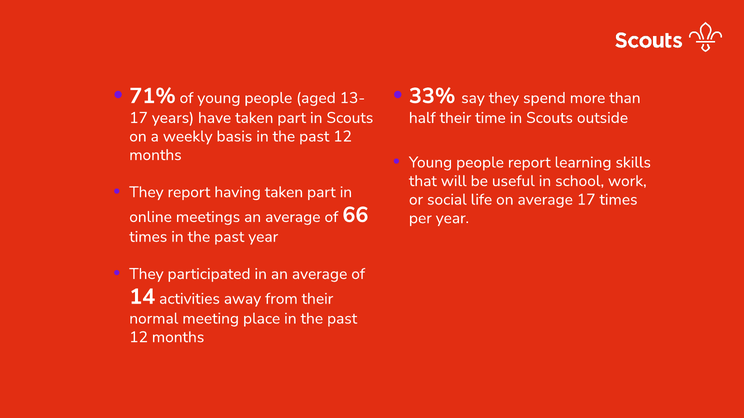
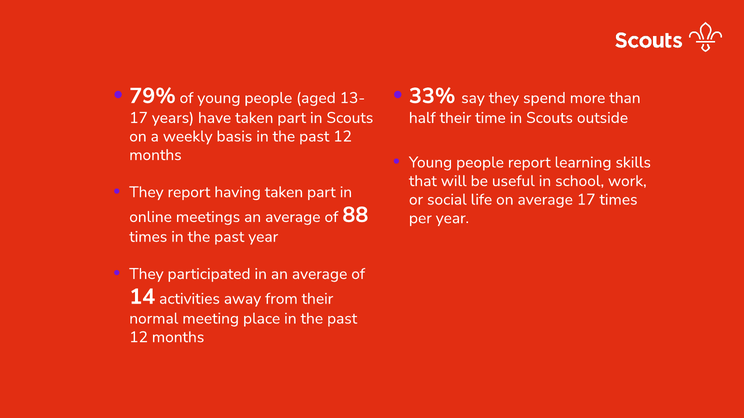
71%: 71% -> 79%
66: 66 -> 88
